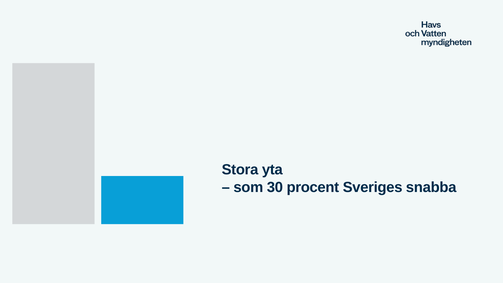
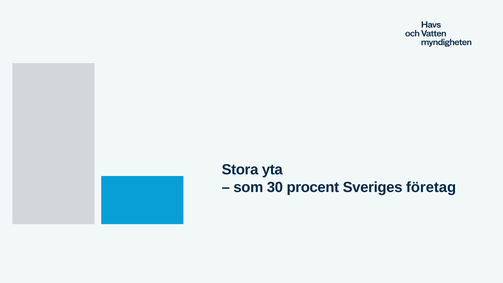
snabba: snabba -> företag
